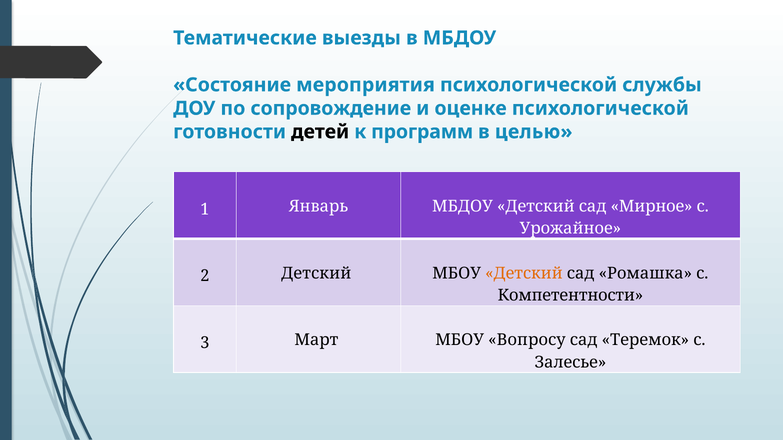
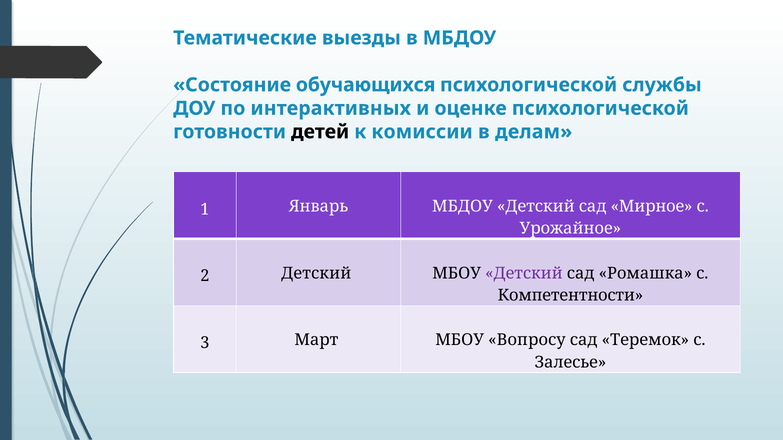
мероприятия: мероприятия -> обучающихся
сопровождение: сопровождение -> интерактивных
программ: программ -> комиссии
целью: целью -> делам
Детский at (524, 273) colour: orange -> purple
